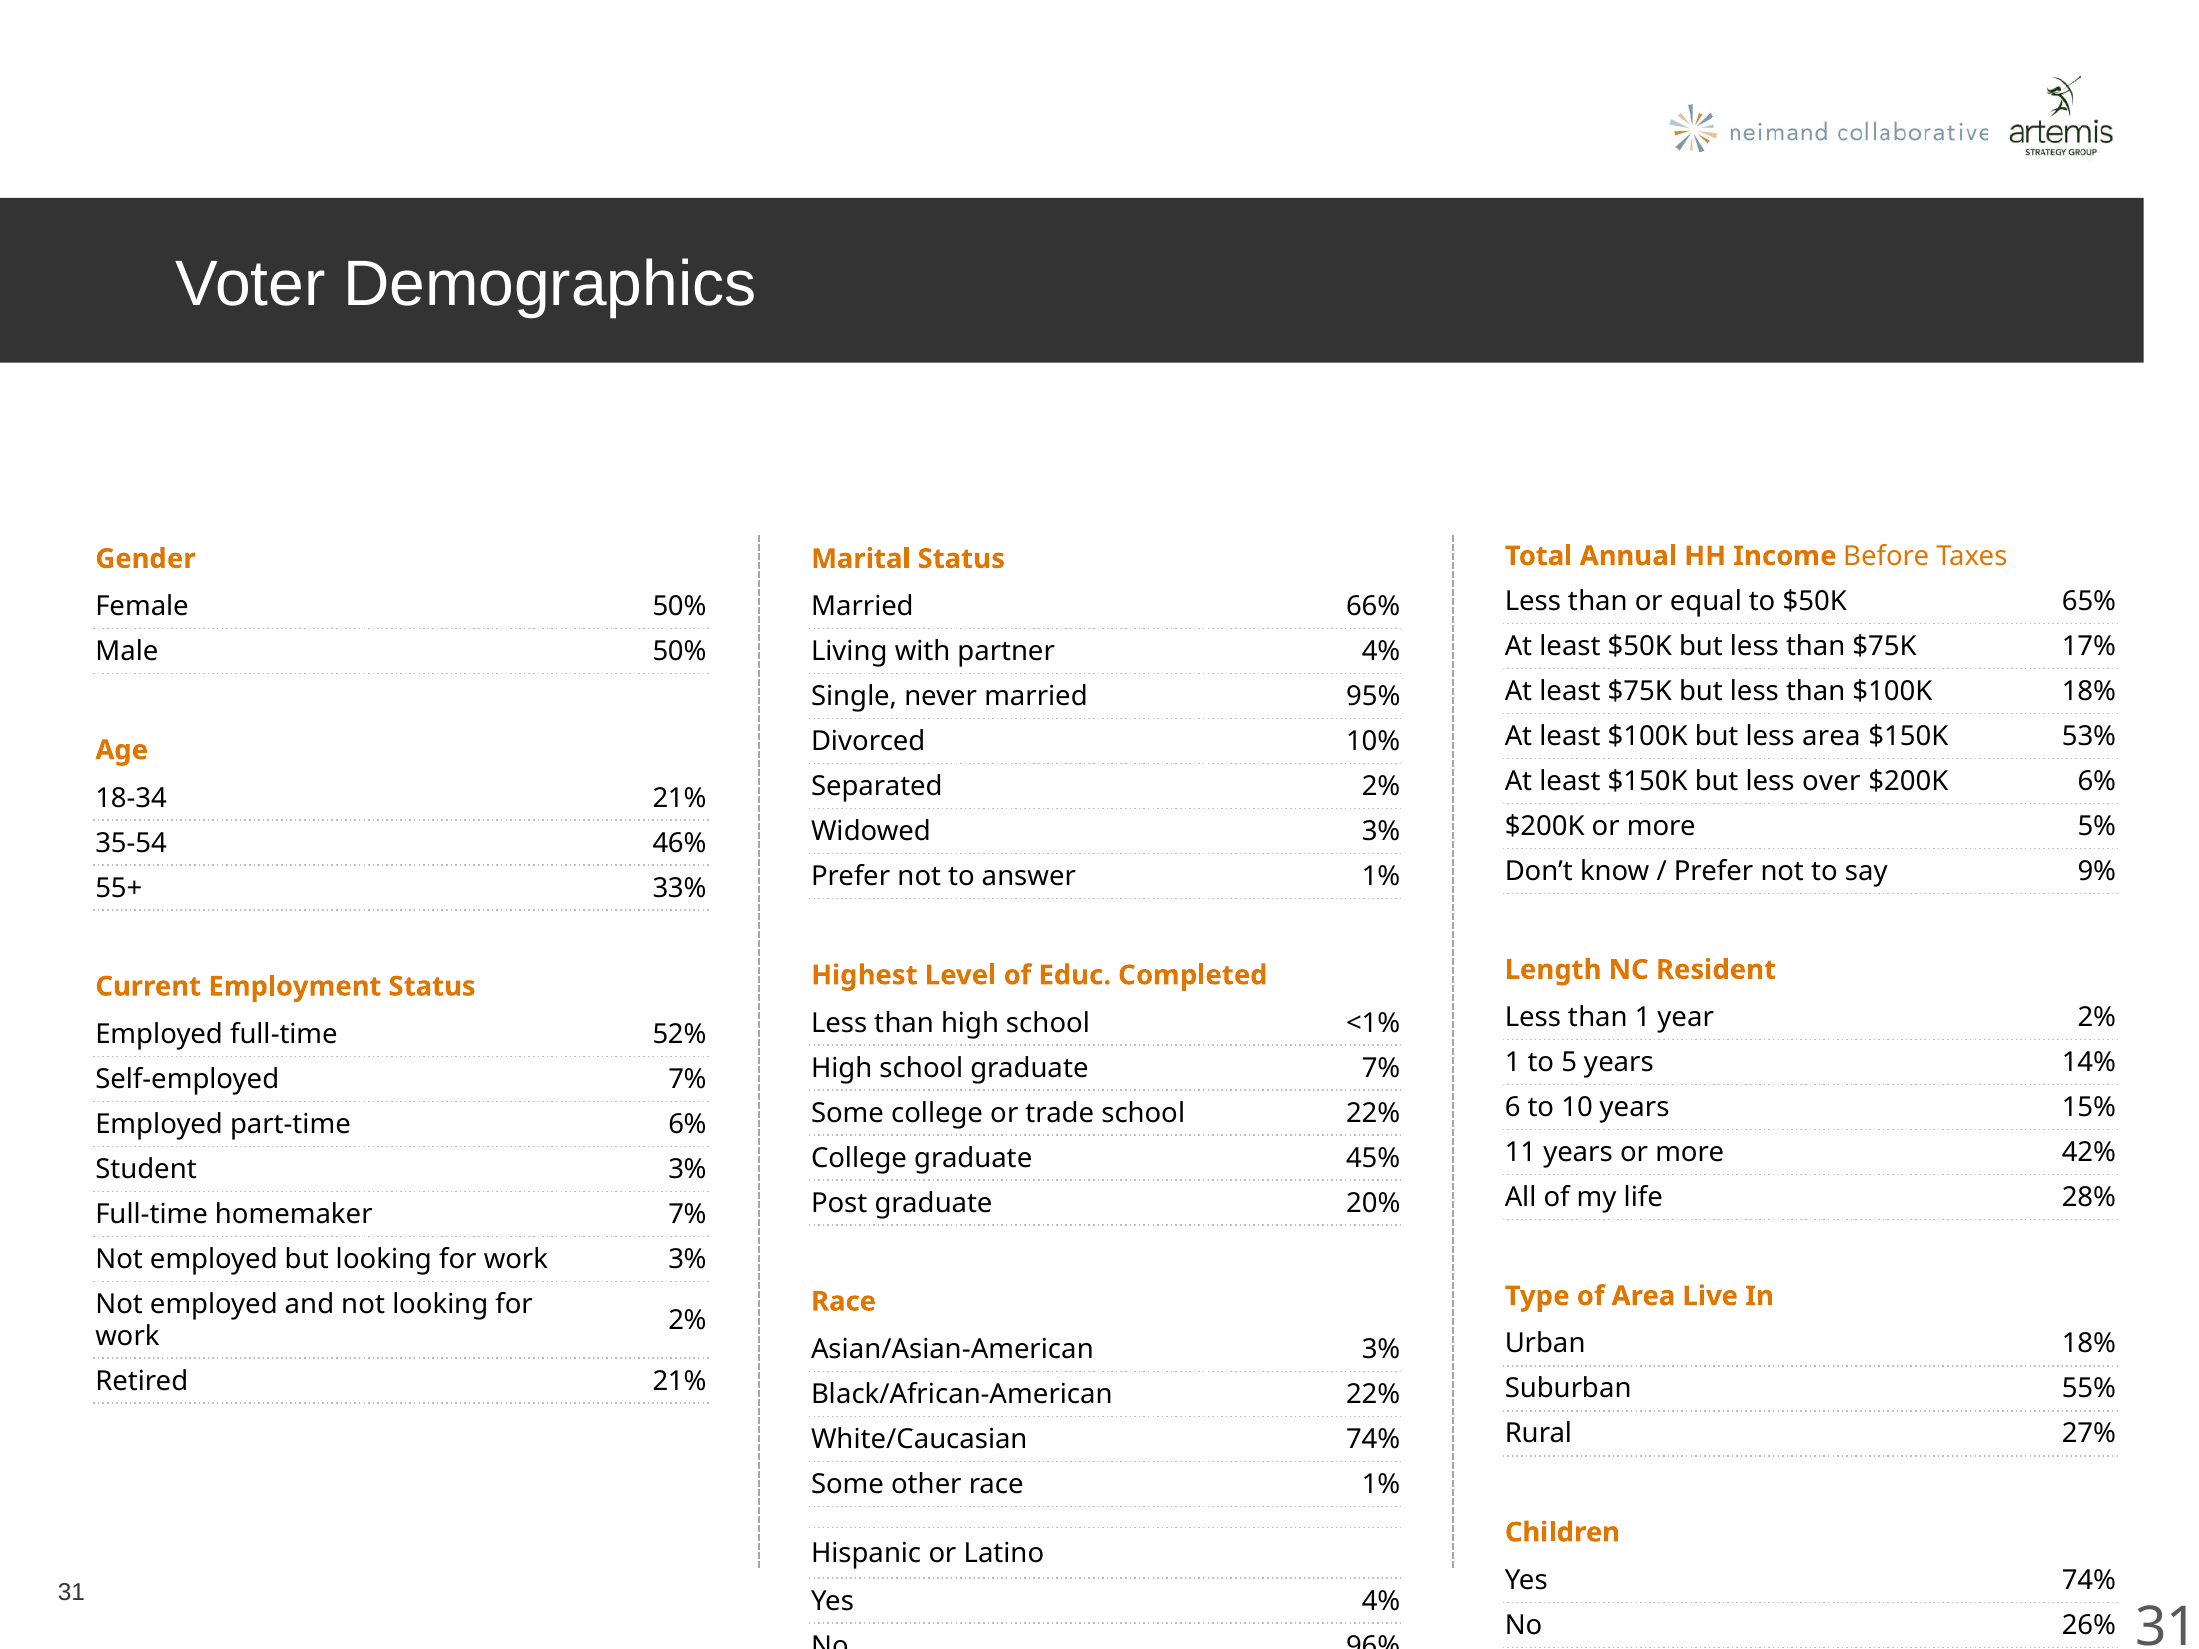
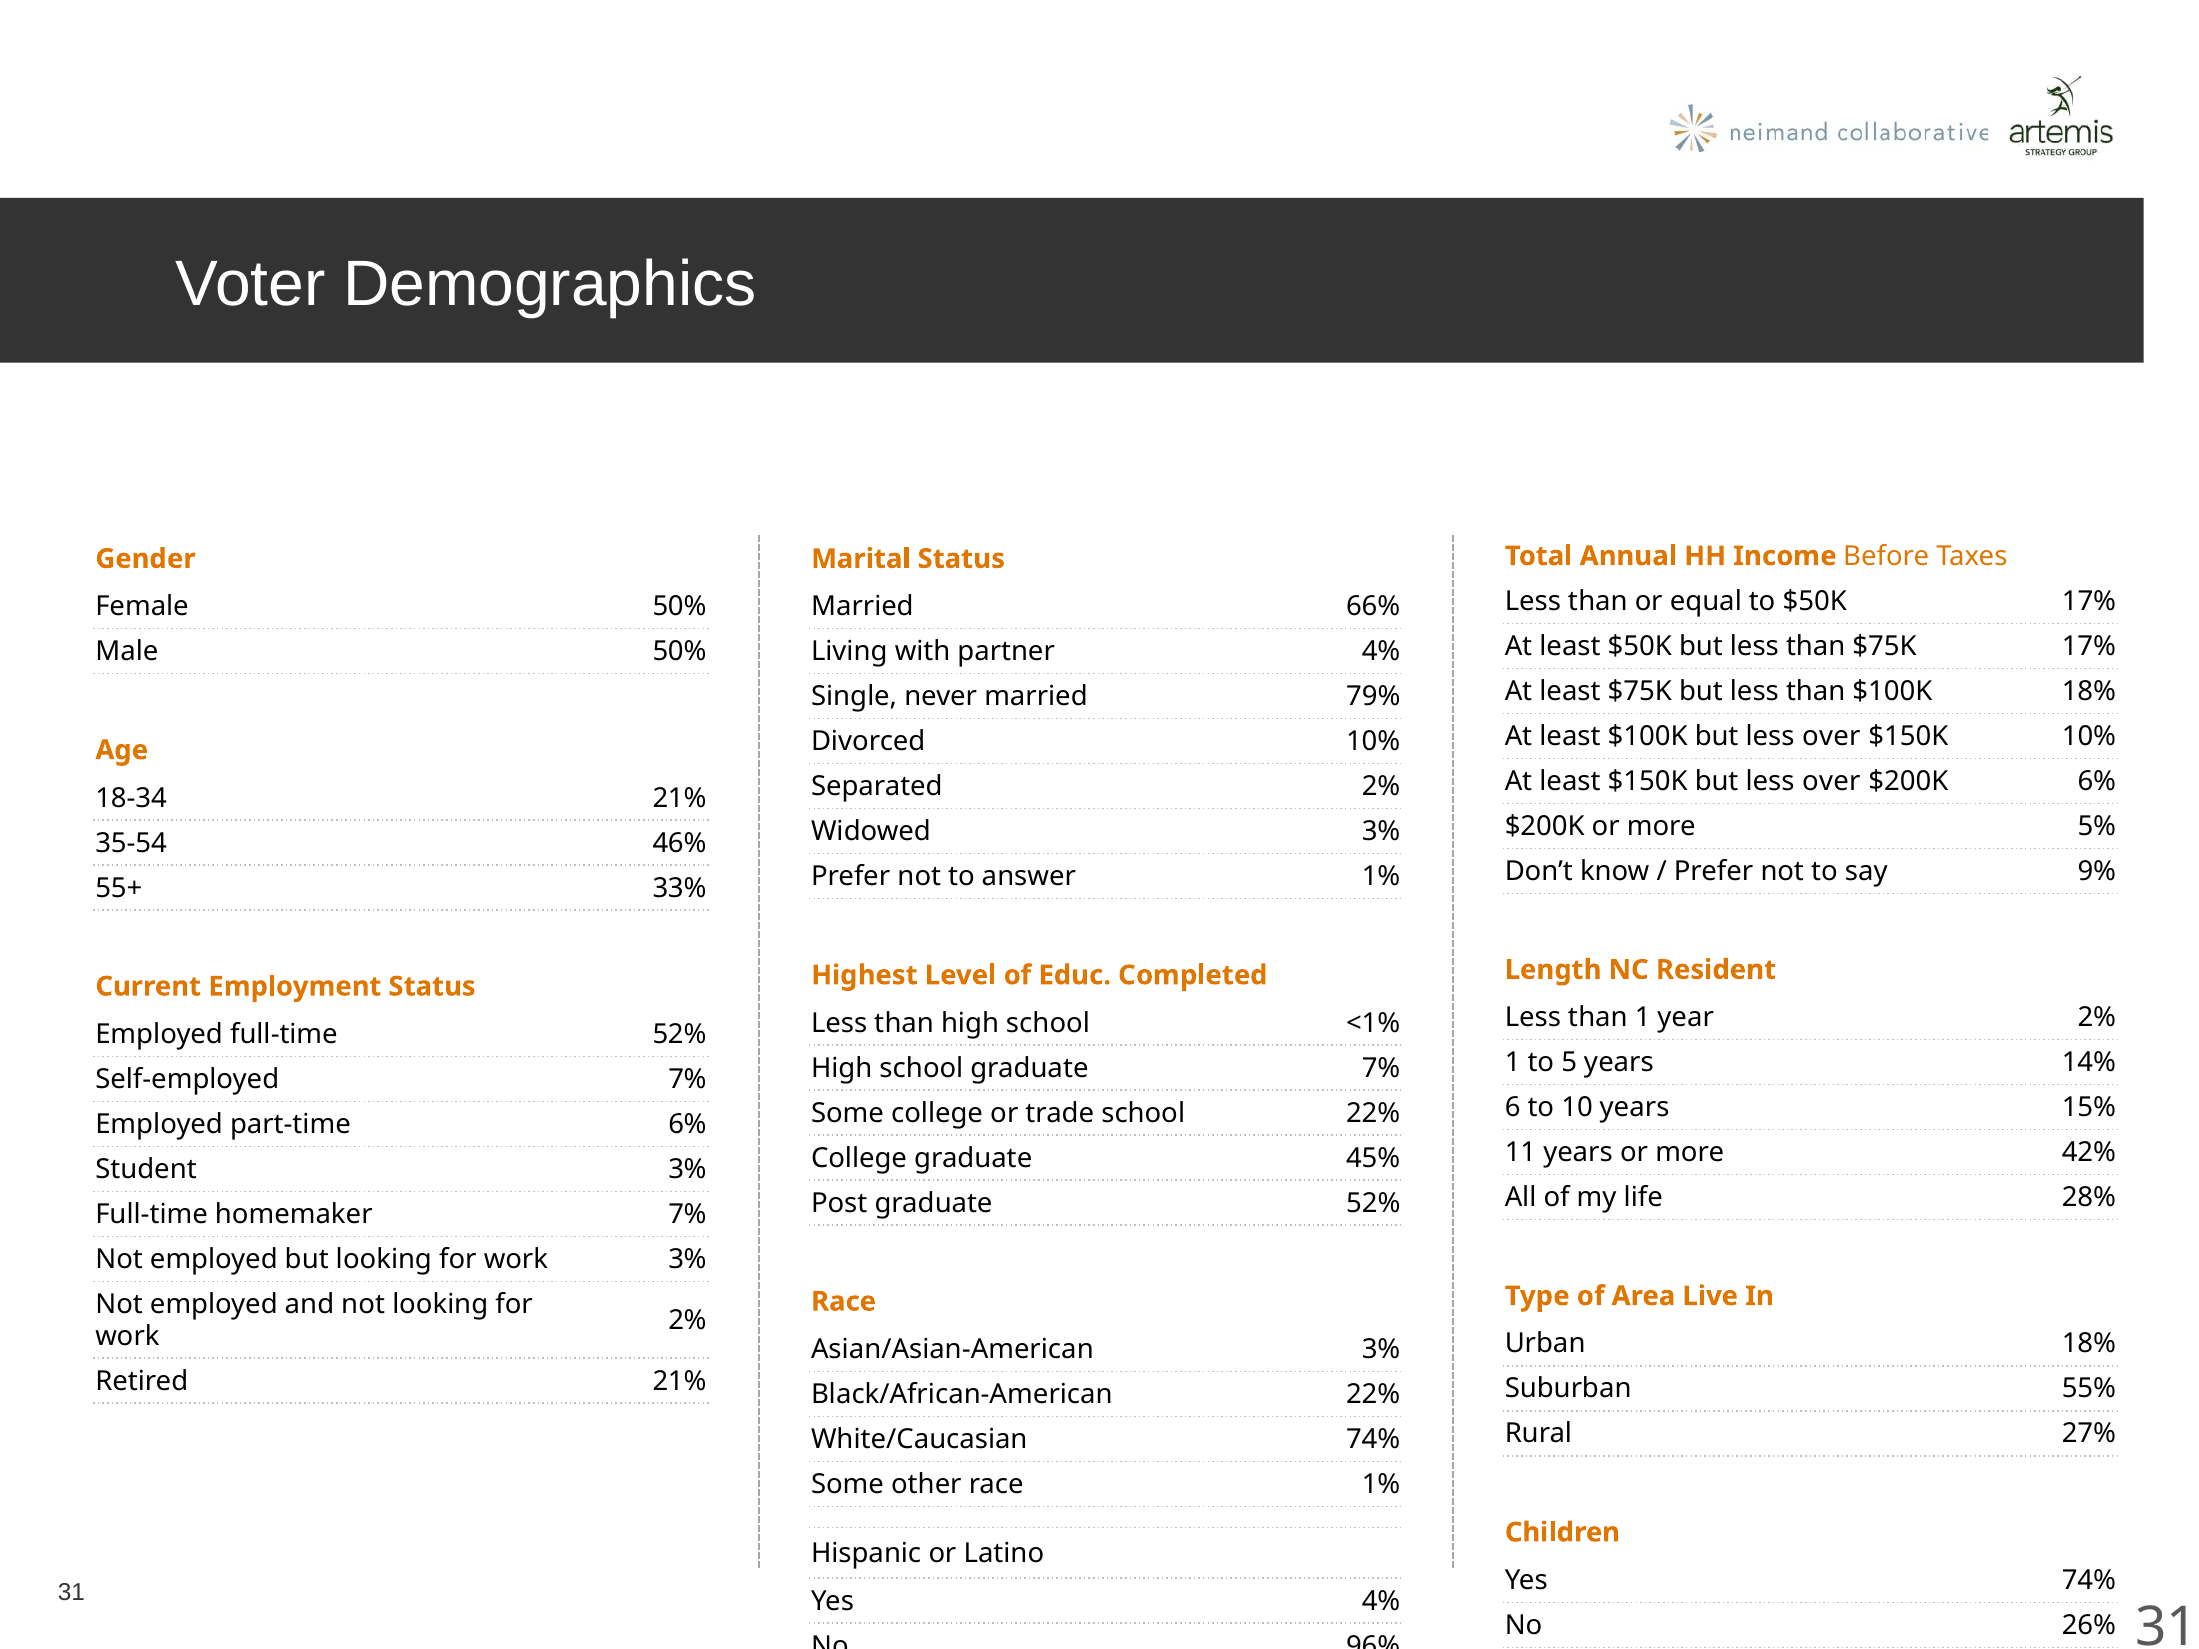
$50K 65%: 65% -> 17%
95%: 95% -> 79%
$100K but less area: area -> over
$150K 53%: 53% -> 10%
graduate 20%: 20% -> 52%
